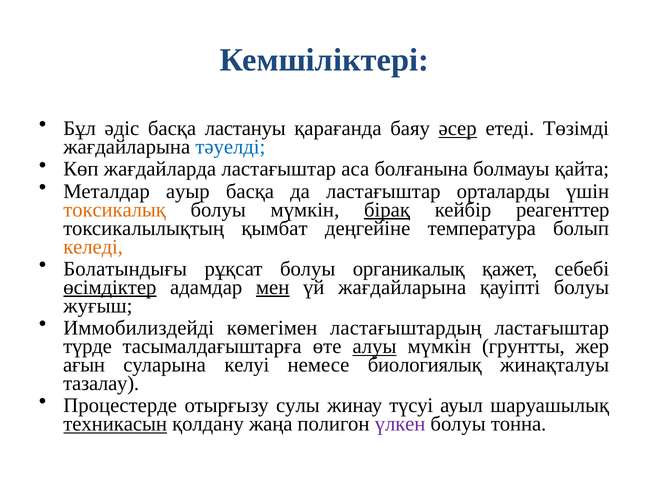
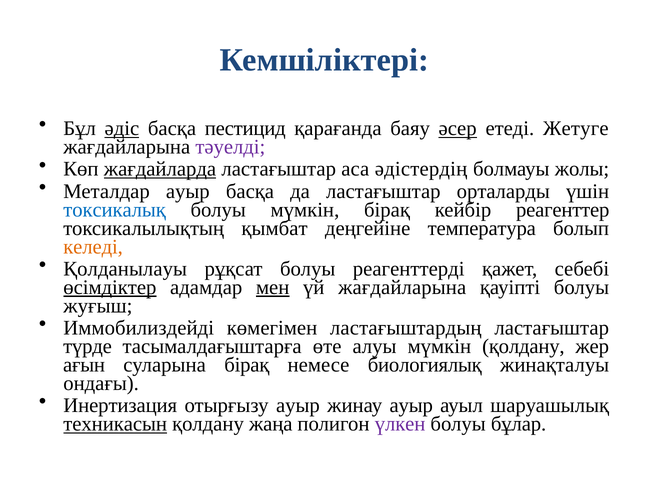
әдіс underline: none -> present
ластануы: ластануы -> пестицид
Төзімді: Төзімді -> Жетуге
тәуелді colour: blue -> purple
жағдайларда underline: none -> present
болғанына: болғанына -> әдістердің
қайта: қайта -> жолы
токсикалық colour: orange -> blue
бірақ at (387, 210) underline: present -> none
Болатындығы: Болатындығы -> Қолданылауы
органикалық: органикалық -> реагенттерді
алуы underline: present -> none
мүмкін грунтты: грунтты -> қолдану
суларына келуі: келуі -> бірақ
тазалау: тазалау -> ондағы
Процестерде: Процестерде -> Инертизация
отырғызу сулы: сулы -> ауыр
жинау түсуі: түсуі -> ауыр
тонна: тонна -> бұлар
